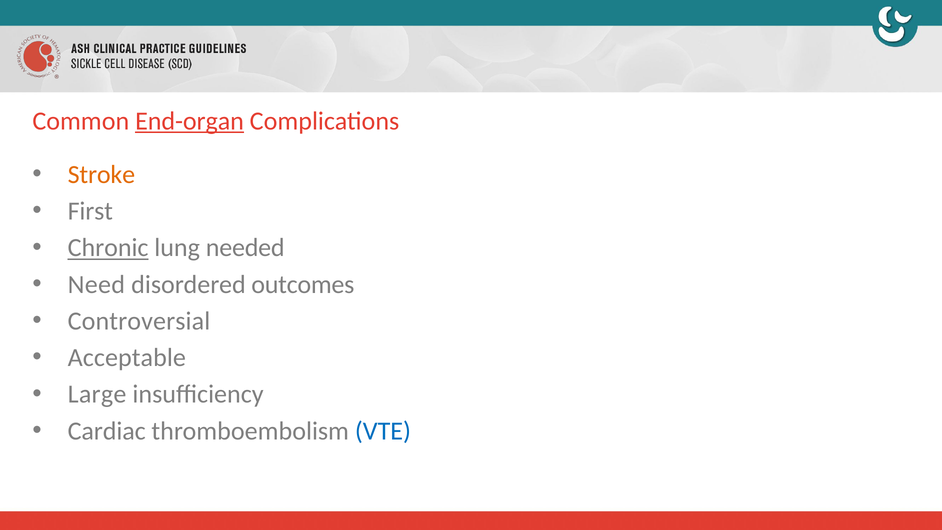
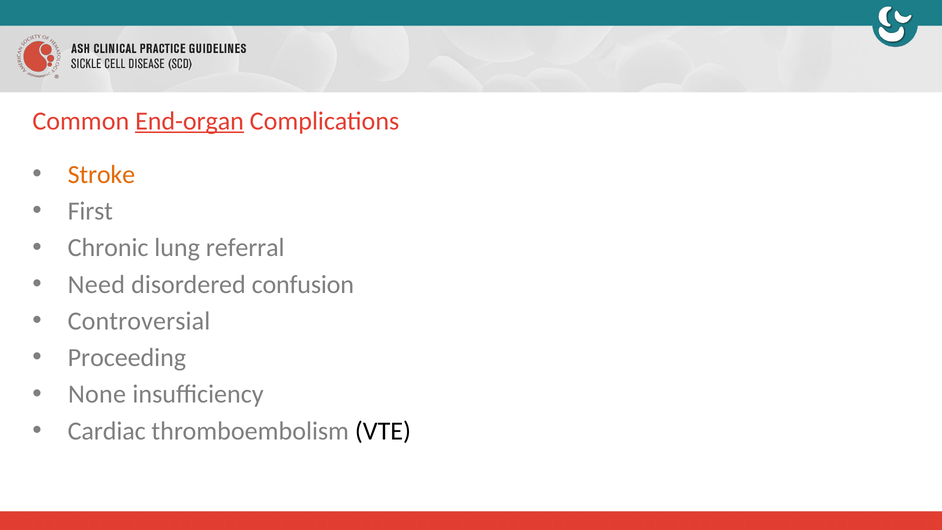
Chronic underline: present -> none
needed: needed -> referral
outcomes: outcomes -> confusion
Acceptable: Acceptable -> Proceeding
Large: Large -> None
VTE colour: blue -> black
